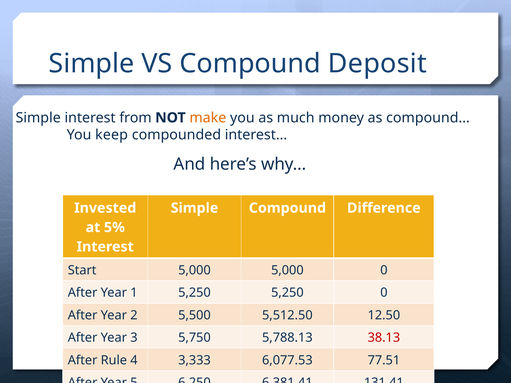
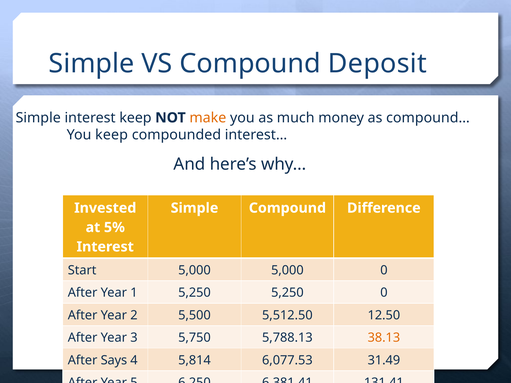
interest from: from -> keep
38.13 colour: red -> orange
Rule: Rule -> Says
3,333: 3,333 -> 5,814
77.51: 77.51 -> 31.49
